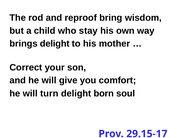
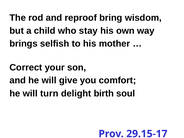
brings delight: delight -> selfish
born: born -> birth
